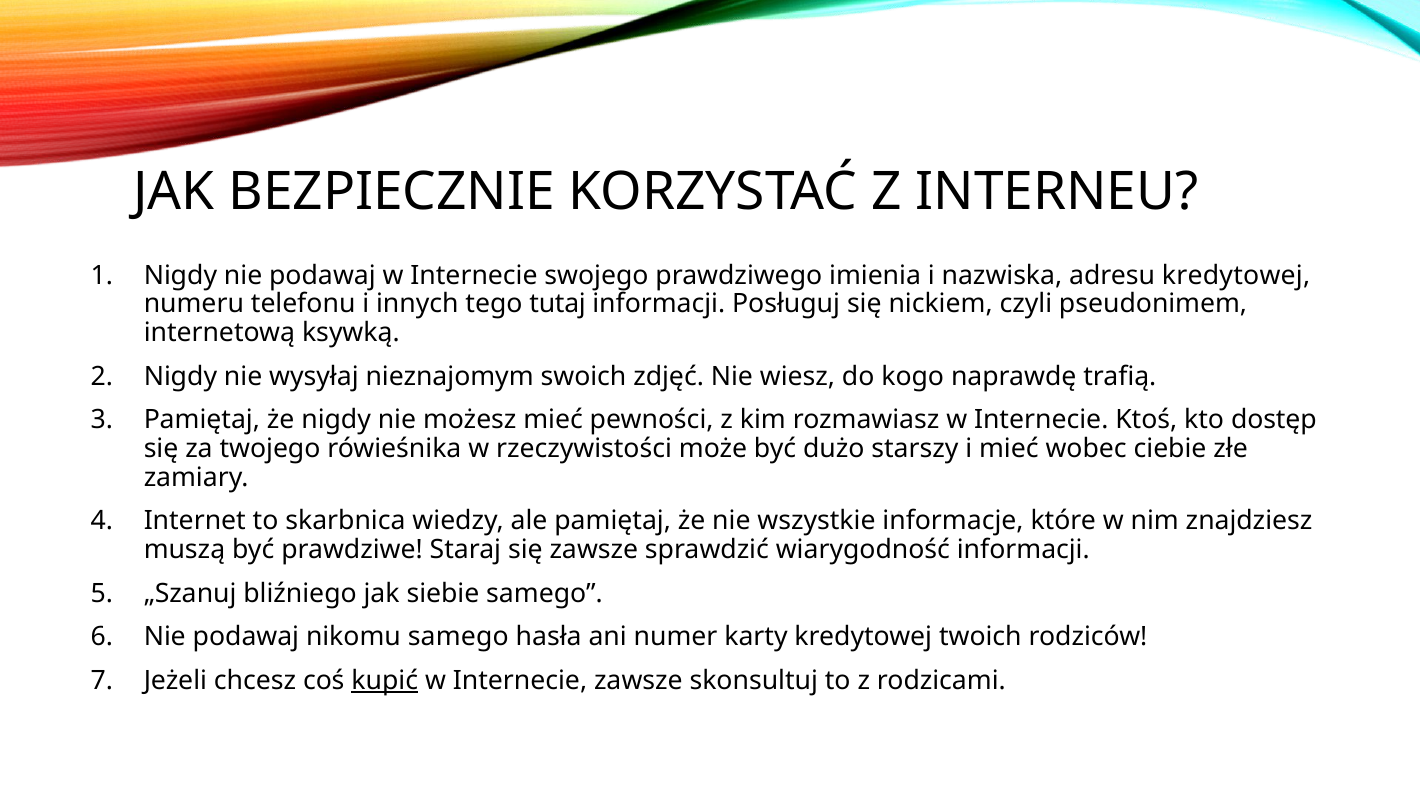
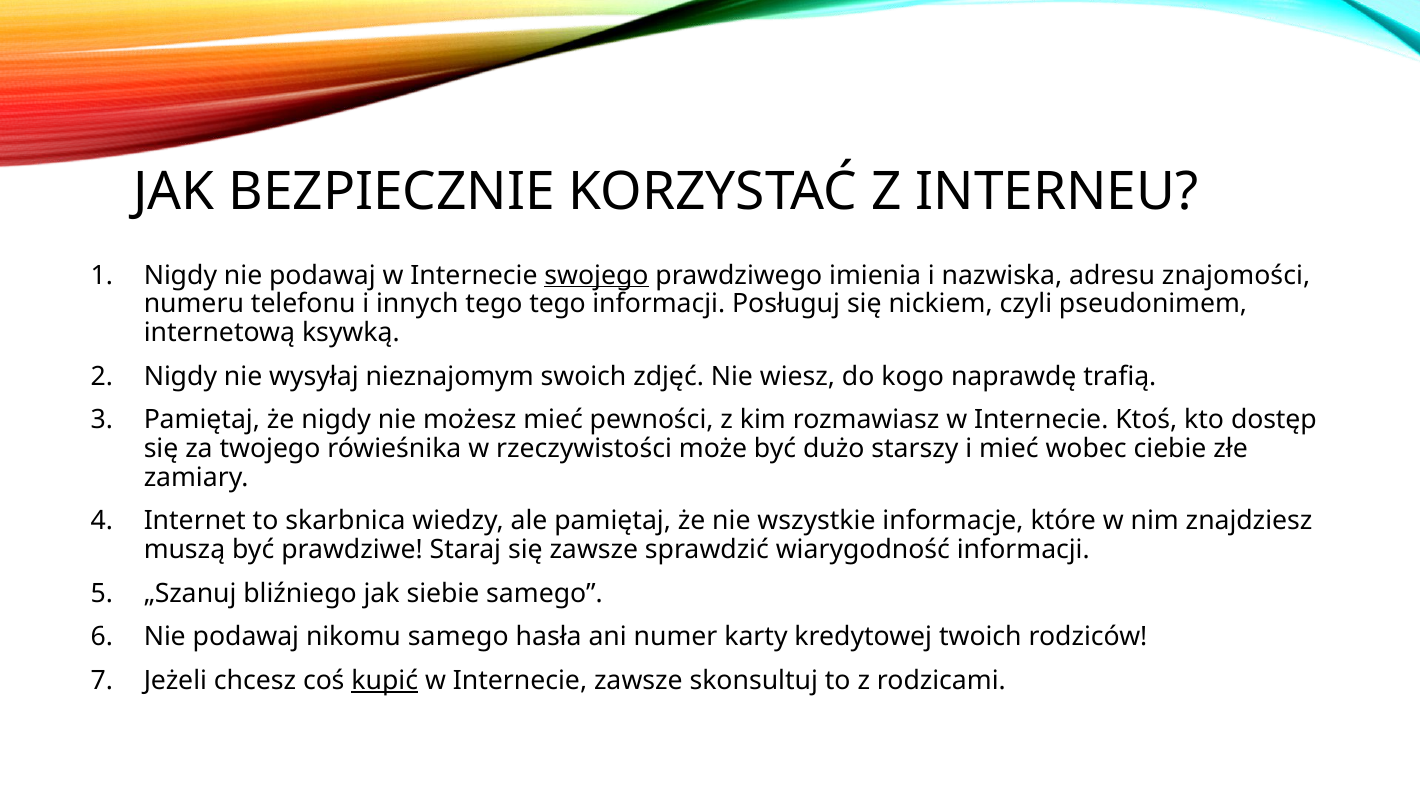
swojego underline: none -> present
adresu kredytowej: kredytowej -> znajomości
tego tutaj: tutaj -> tego
